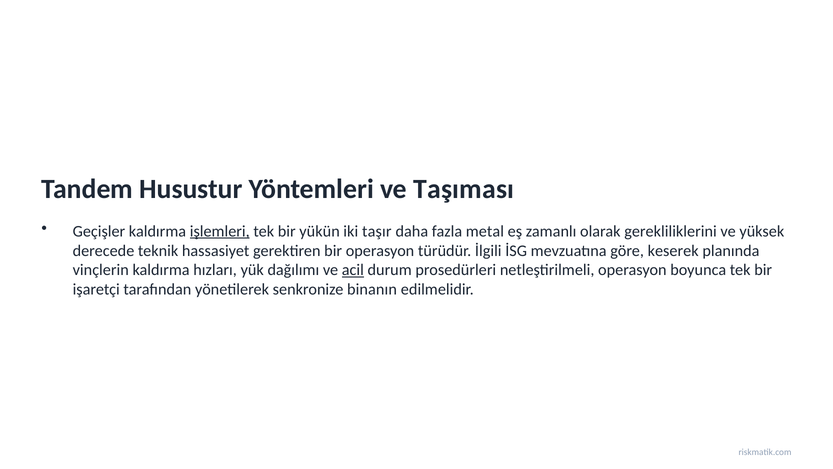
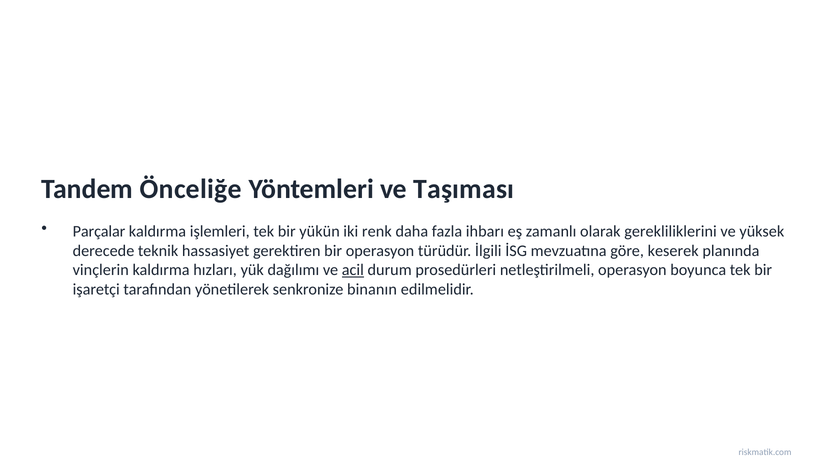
Husustur: Husustur -> Önceliğe
Geçişler: Geçişler -> Parçalar
işlemleri underline: present -> none
taşır: taşır -> renk
metal: metal -> ihbarı
